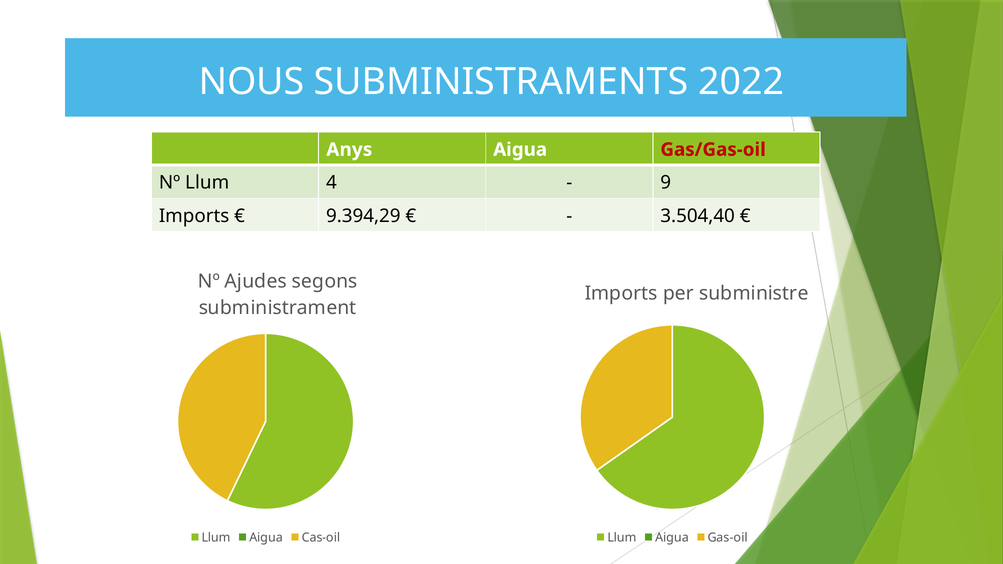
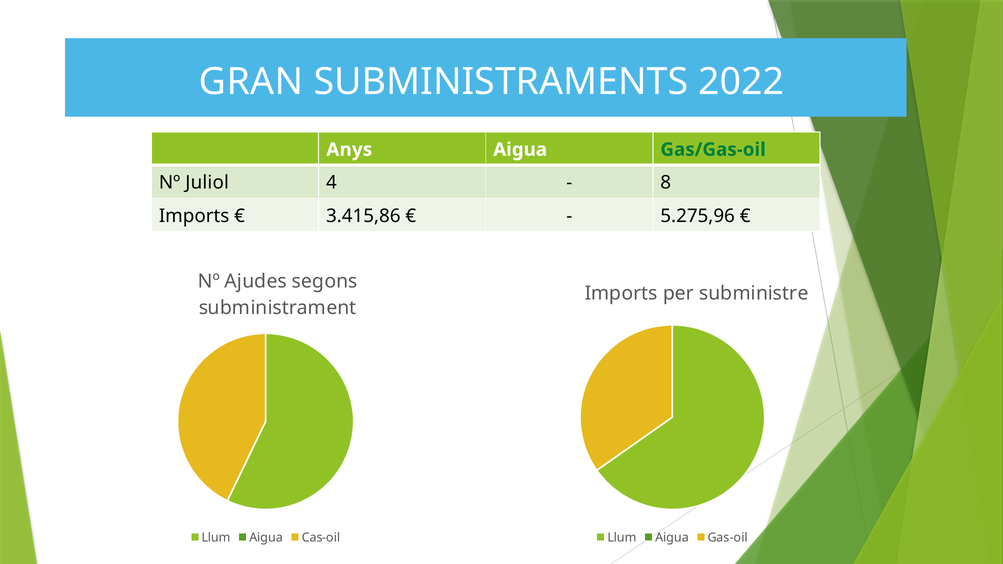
NOUS: NOUS -> GRAN
Gas/Gas-oil colour: red -> green
Nº Llum: Llum -> Juliol
9: 9 -> 8
9.394,29: 9.394,29 -> 3.415,86
3.504,40: 3.504,40 -> 5.275,96
